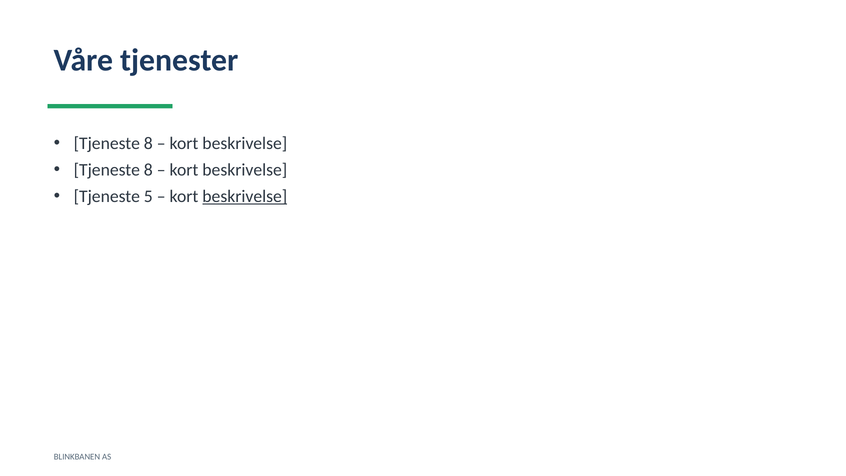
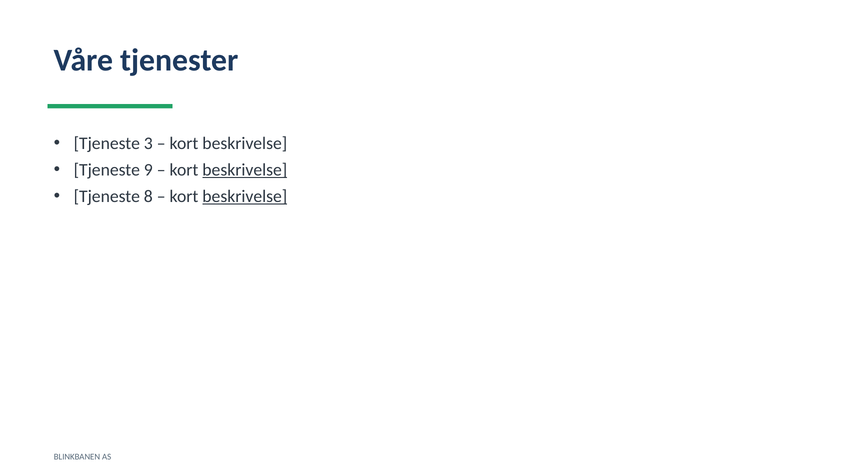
8 at (148, 143): 8 -> 3
8 at (148, 170): 8 -> 9
beskrivelse at (245, 170) underline: none -> present
5: 5 -> 8
